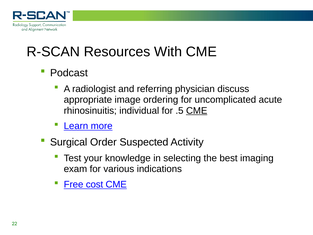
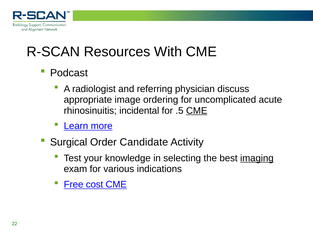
individual: individual -> incidental
Suspected: Suspected -> Candidate
imaging underline: none -> present
